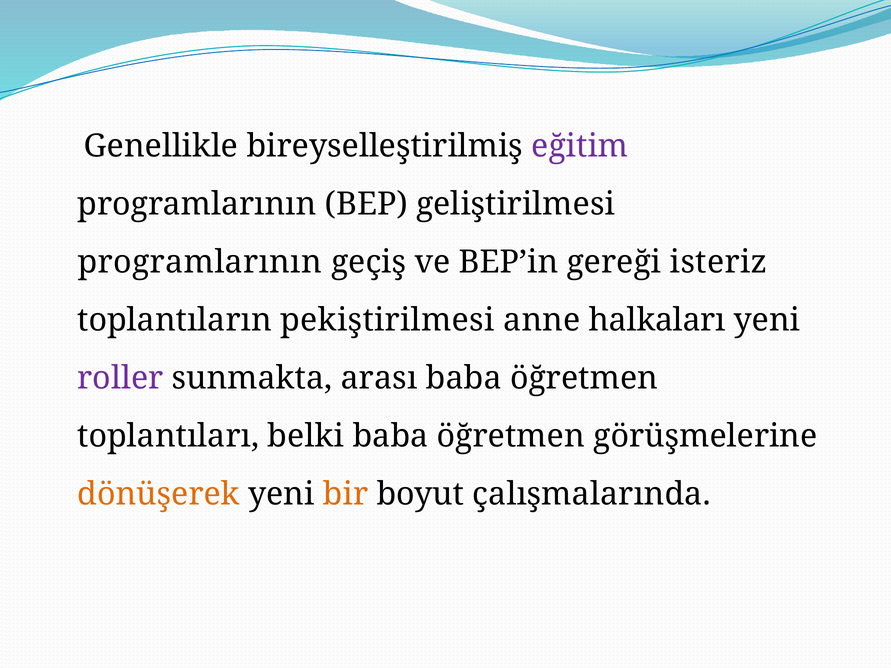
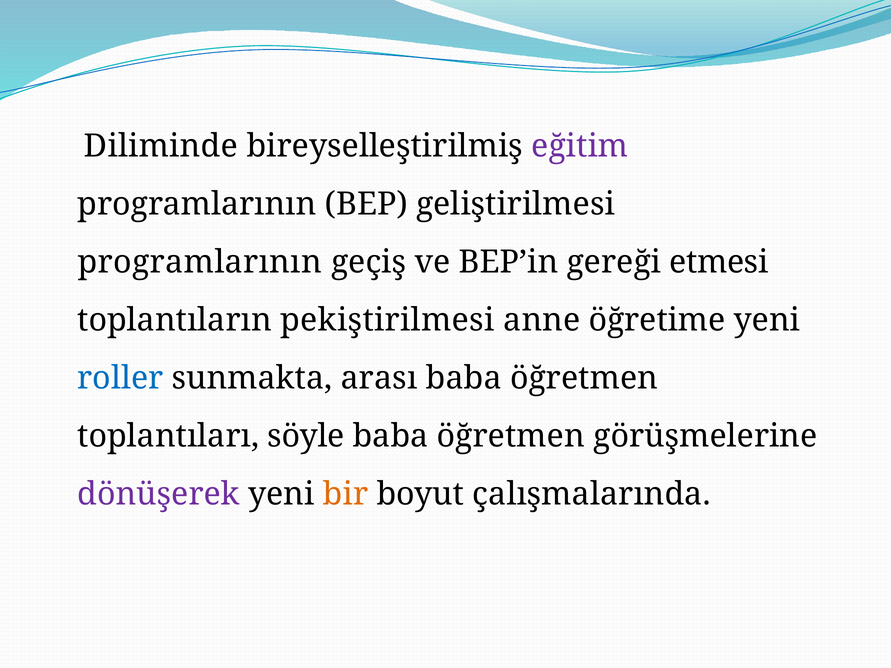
Genellikle: Genellikle -> Diliminde
isteriz: isteriz -> etmesi
halkaları: halkaları -> öğretime
roller colour: purple -> blue
belki: belki -> söyle
dönüşerek colour: orange -> purple
